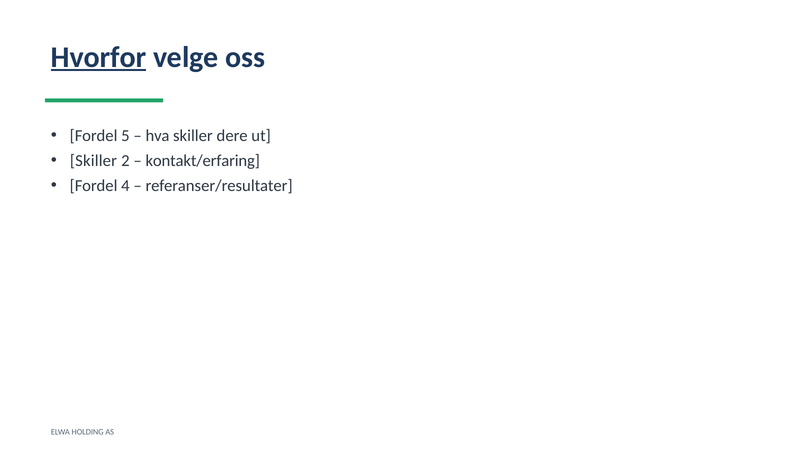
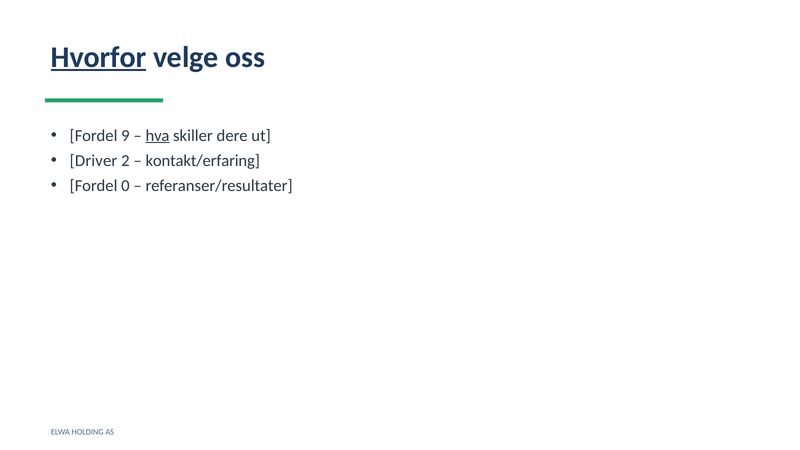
5: 5 -> 9
hva underline: none -> present
Skiller at (93, 161): Skiller -> Driver
4: 4 -> 0
